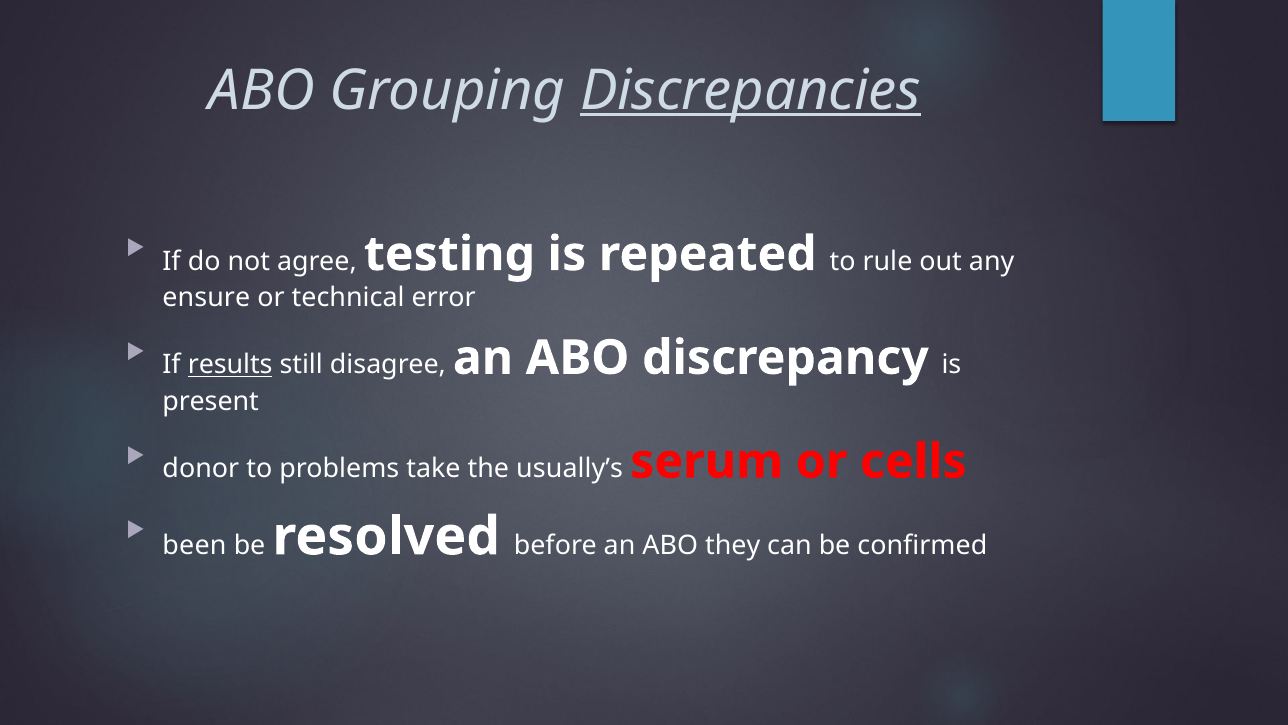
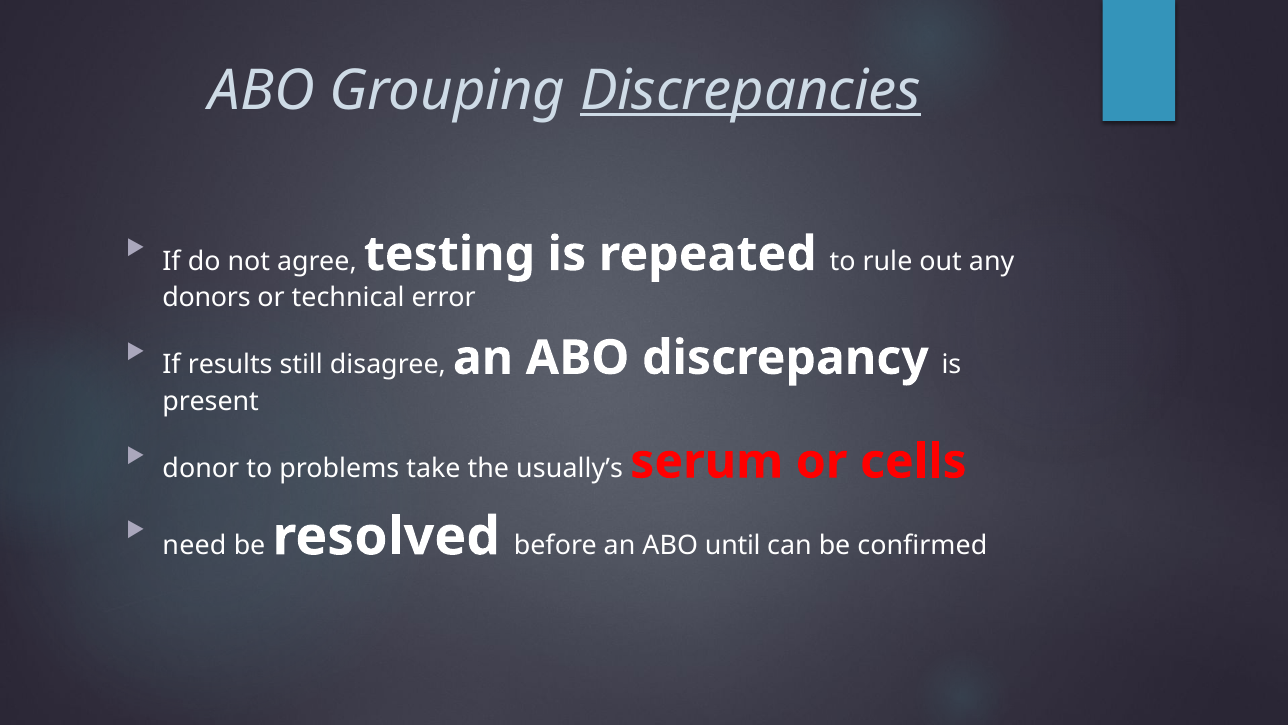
ensure: ensure -> donors
results underline: present -> none
been: been -> need
they: they -> until
